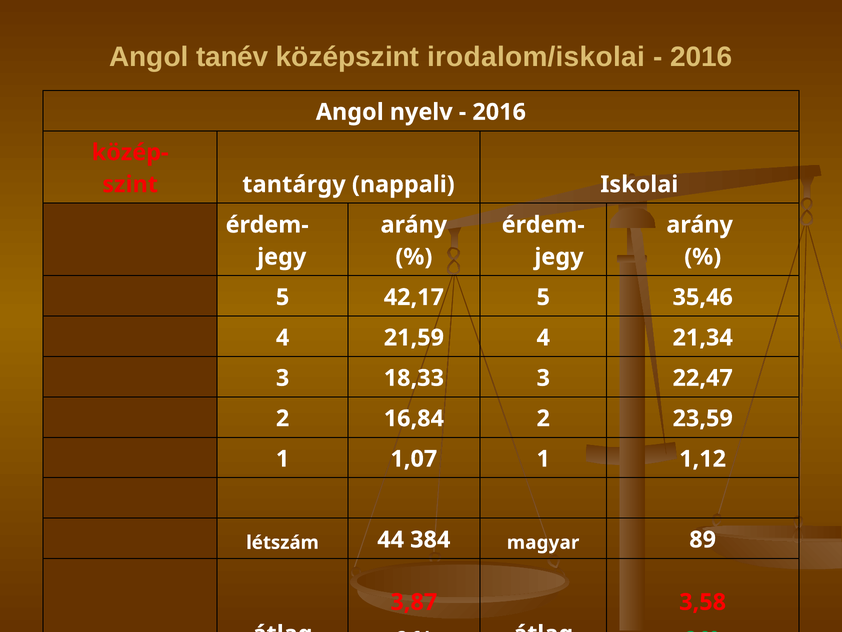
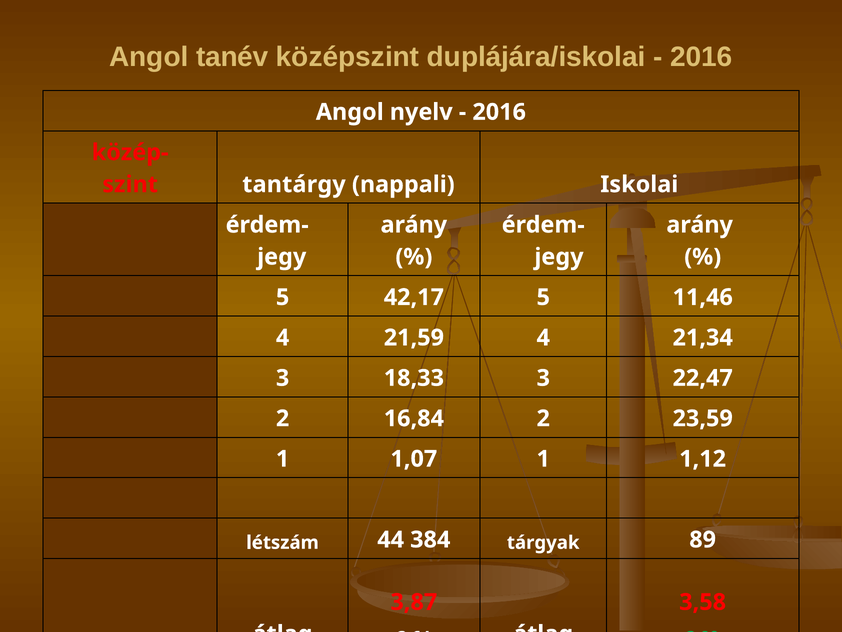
irodalom/iskolai: irodalom/iskolai -> duplájára/iskolai
35,46: 35,46 -> 11,46
magyar: magyar -> tárgyak
